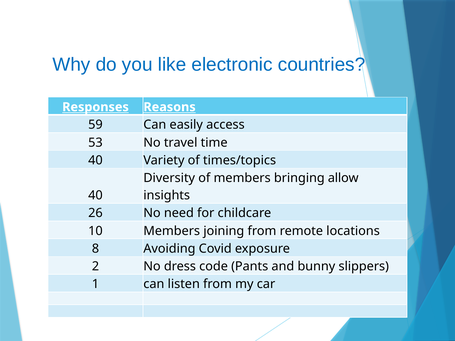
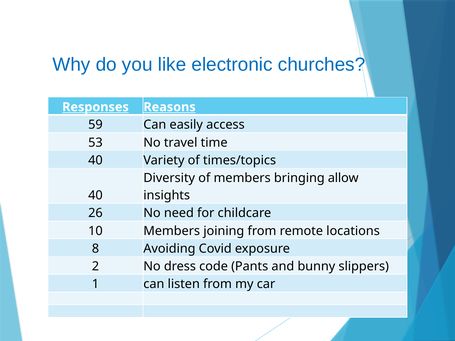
countries: countries -> churches
